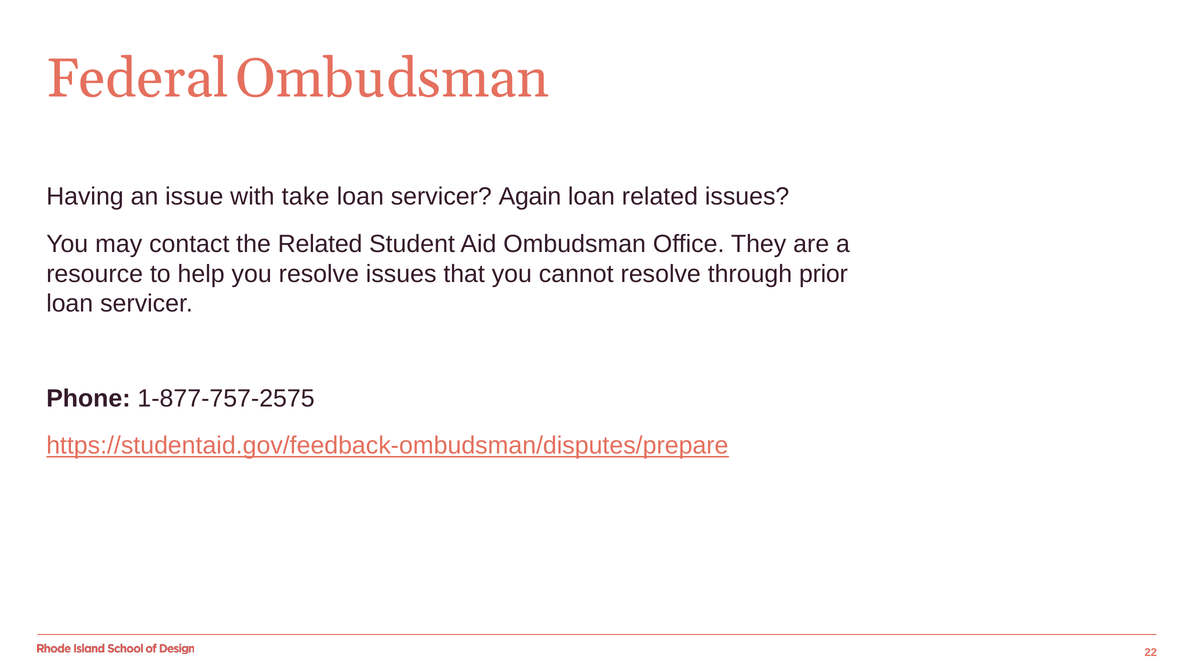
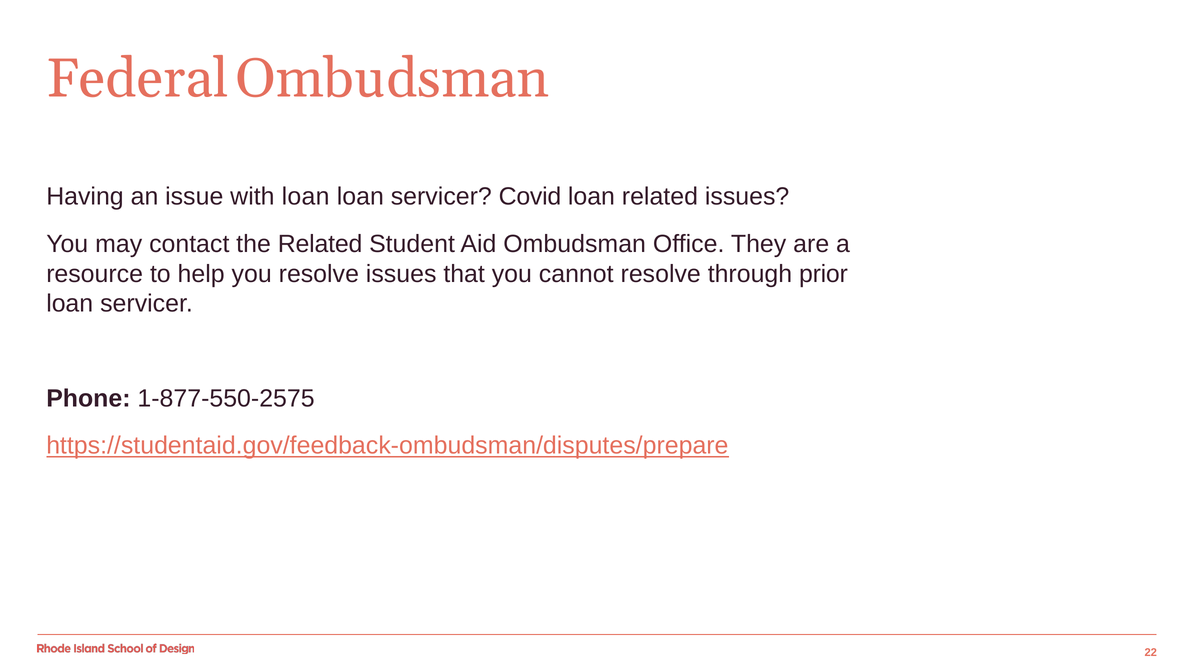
with take: take -> loan
Again: Again -> Covid
1-877-757-2575: 1-877-757-2575 -> 1-877-550-2575
